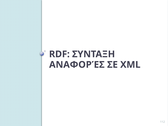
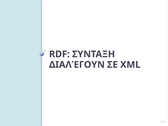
ΑΝΑΦΟΡΈΣ: ΑΝΑΦΟΡΈΣ -> ΔΙΑΛΈΓΟΥΝ
